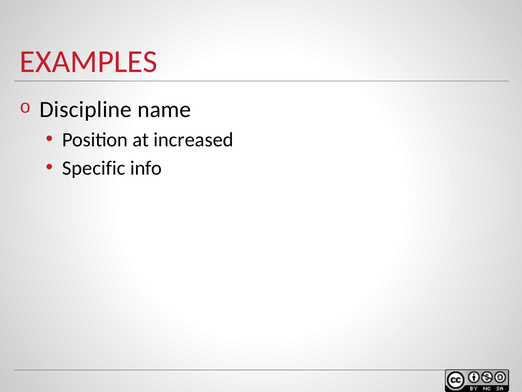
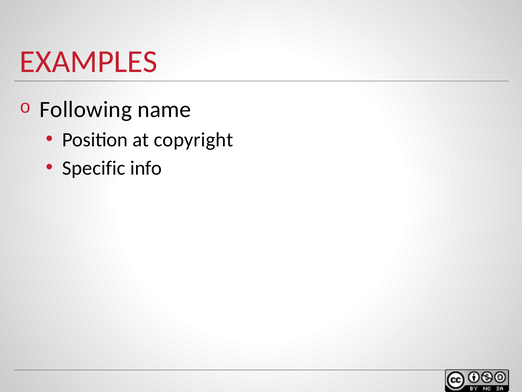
Discipline: Discipline -> Following
increased: increased -> copyright
